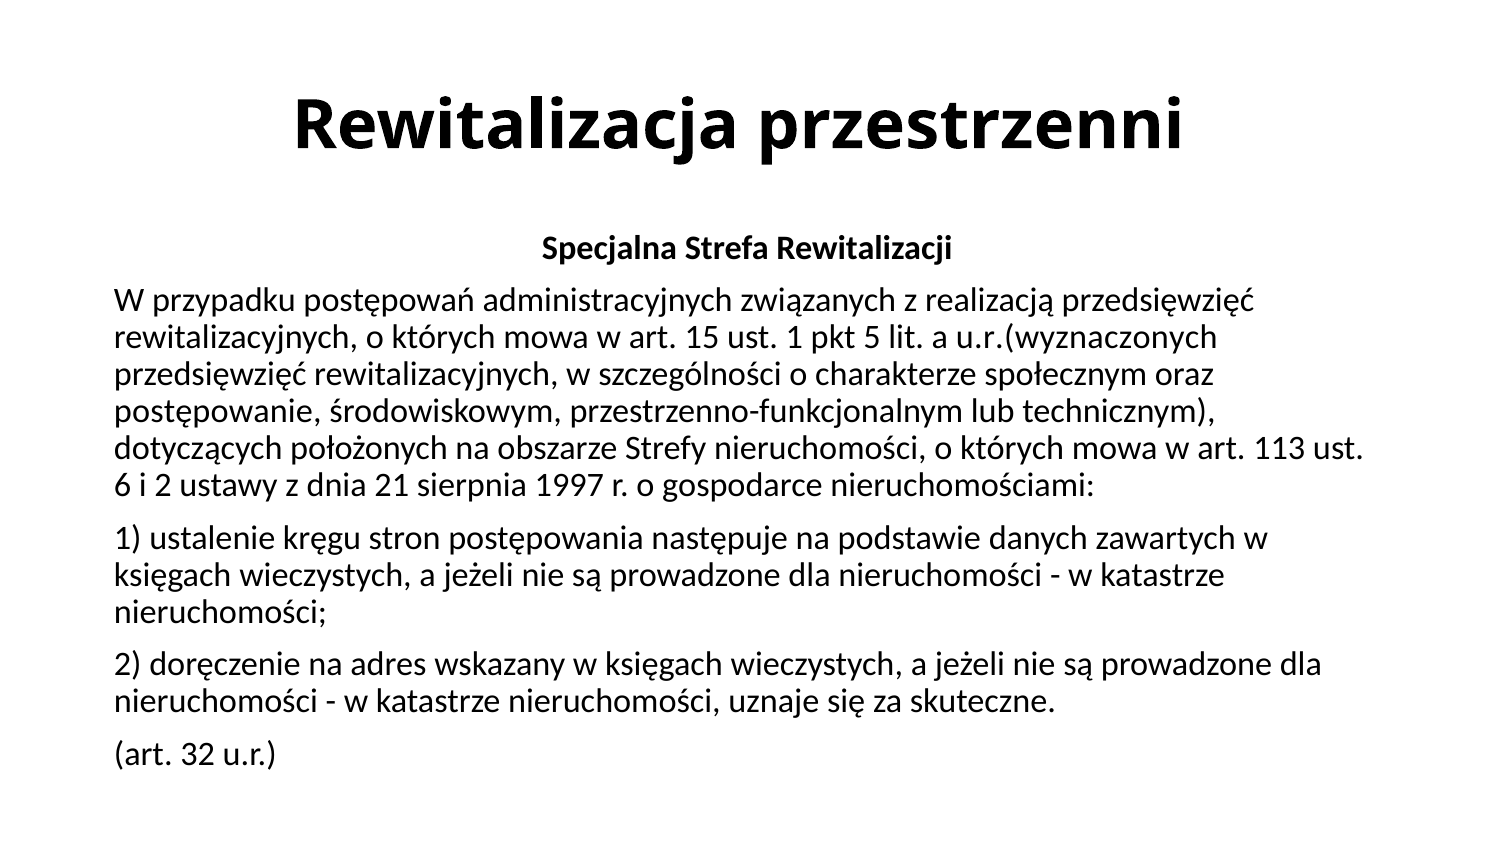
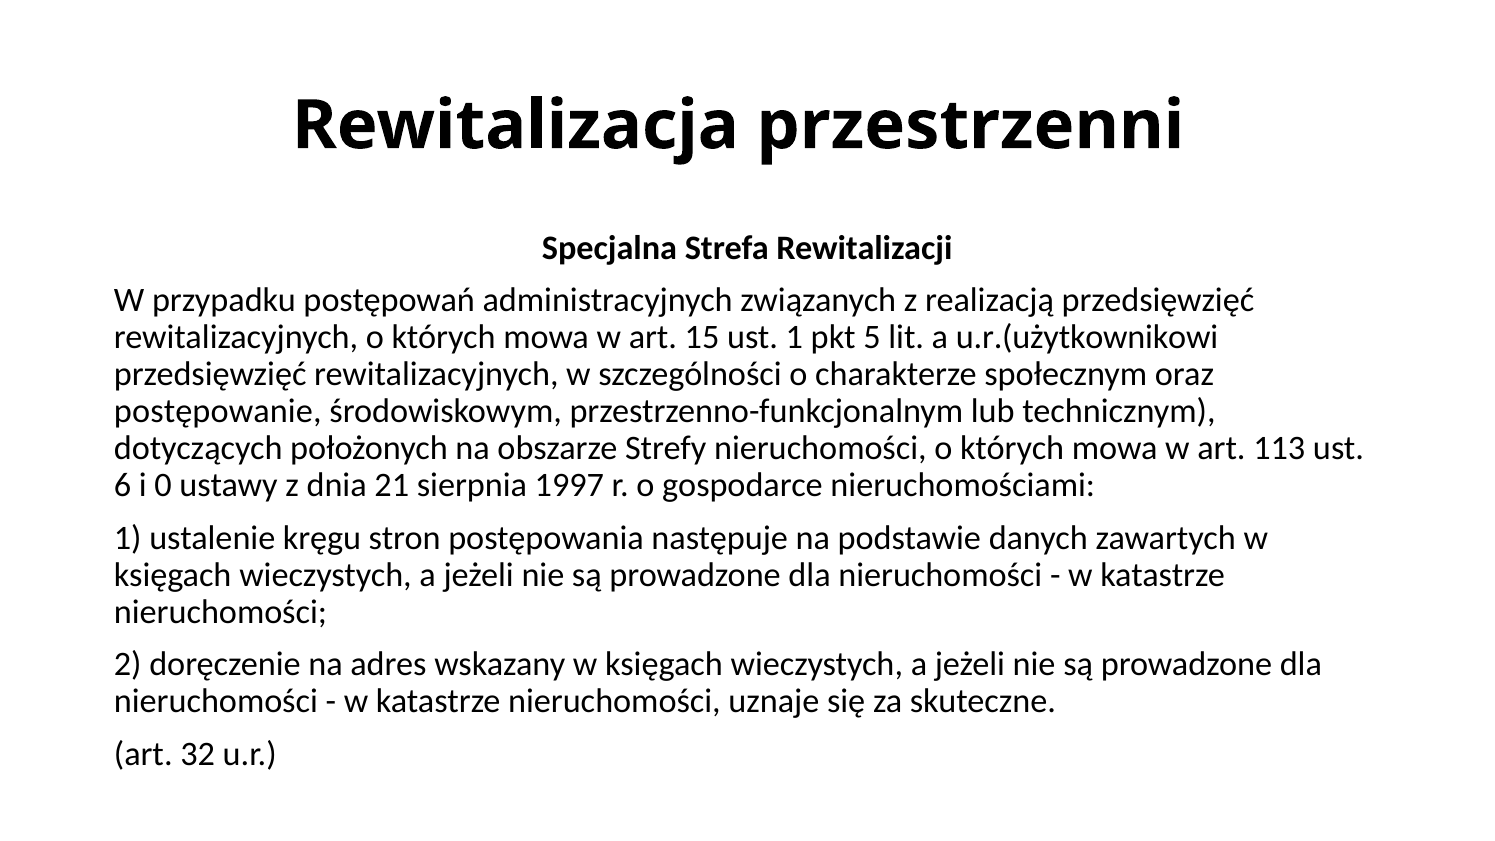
u.r.(wyznaczonych: u.r.(wyznaczonych -> u.r.(użytkownikowi
i 2: 2 -> 0
